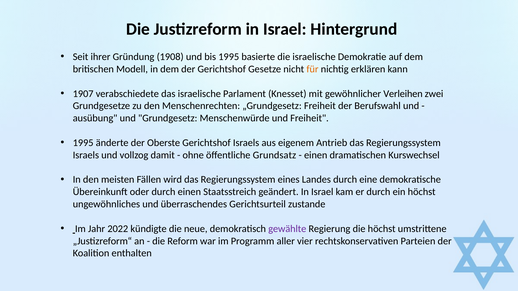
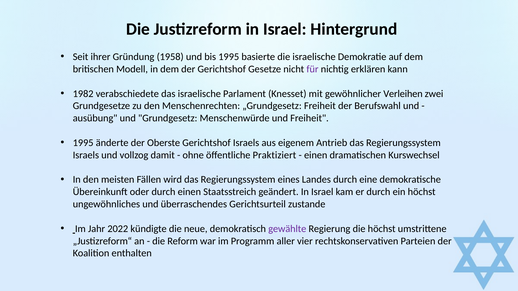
1908: 1908 -> 1958
für colour: orange -> purple
1907: 1907 -> 1982
Grundsatz: Grundsatz -> Praktiziert
